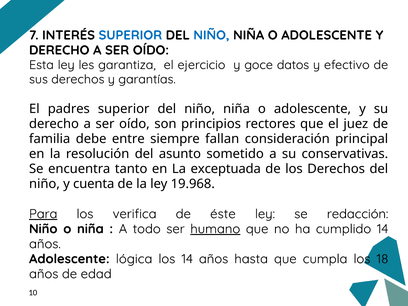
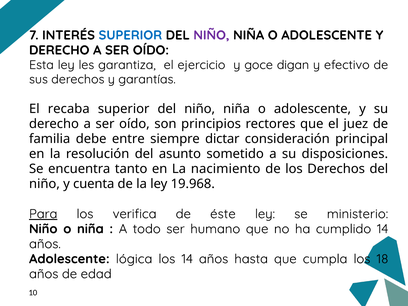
NIÑO at (211, 35) colour: blue -> purple
datos: datos -> digan
padres: padres -> recaba
fallan: fallan -> dictar
conservativas: conservativas -> disposiciones
exceptuada: exceptuada -> nacimiento
redacción: redacción -> ministerio
humano underline: present -> none
